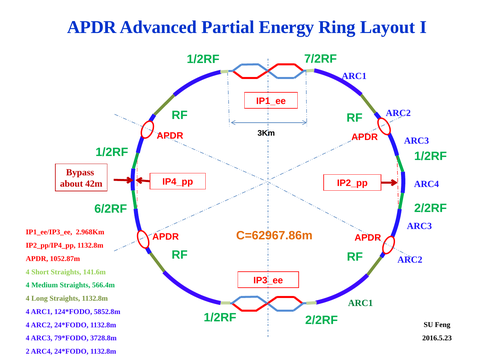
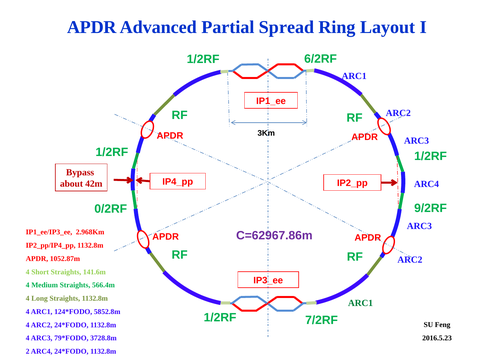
Energy: Energy -> Spread
7/2RF: 7/2RF -> 6/2RF
2/2RF at (431, 208): 2/2RF -> 9/2RF
6/2RF: 6/2RF -> 0/2RF
C=62967.86m colour: orange -> purple
2/2RF at (322, 320): 2/2RF -> 7/2RF
